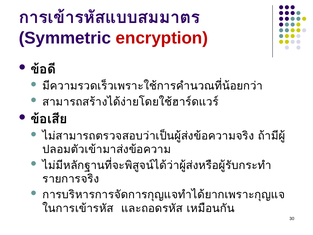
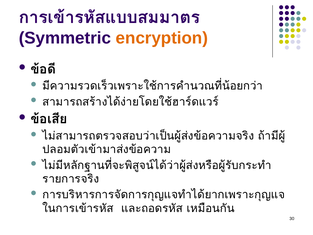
encryption colour: red -> orange
